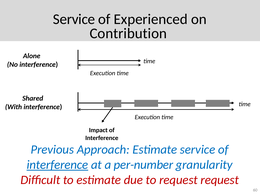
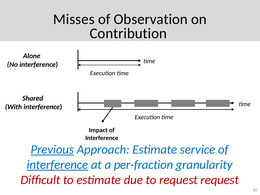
Service at (74, 19): Service -> Misses
Experienced: Experienced -> Observation
Previous underline: none -> present
per-number: per-number -> per-fraction
